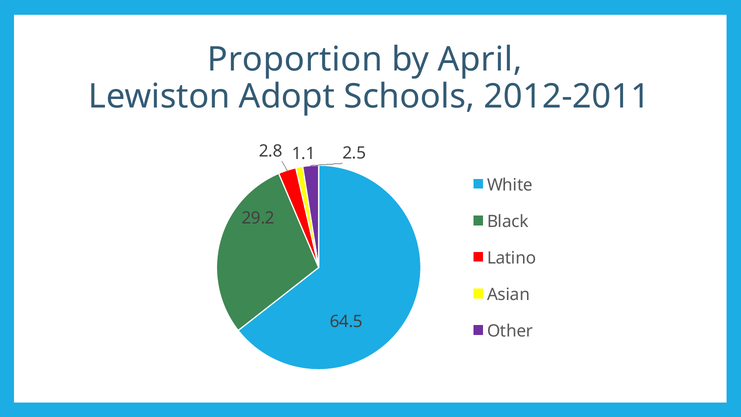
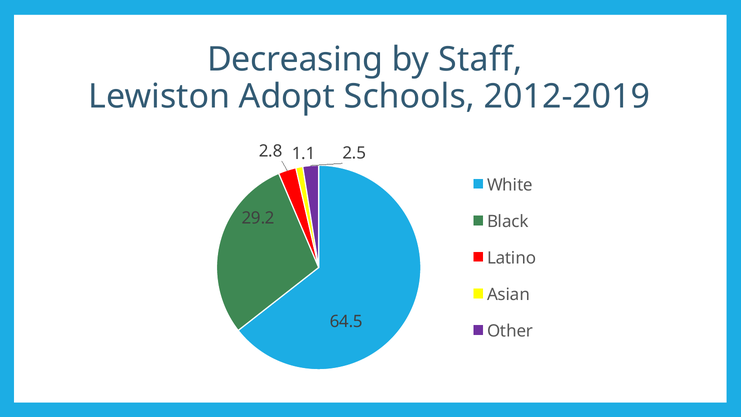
Proportion: Proportion -> Decreasing
April: April -> Staff
2012-2011: 2012-2011 -> 2012-2019
